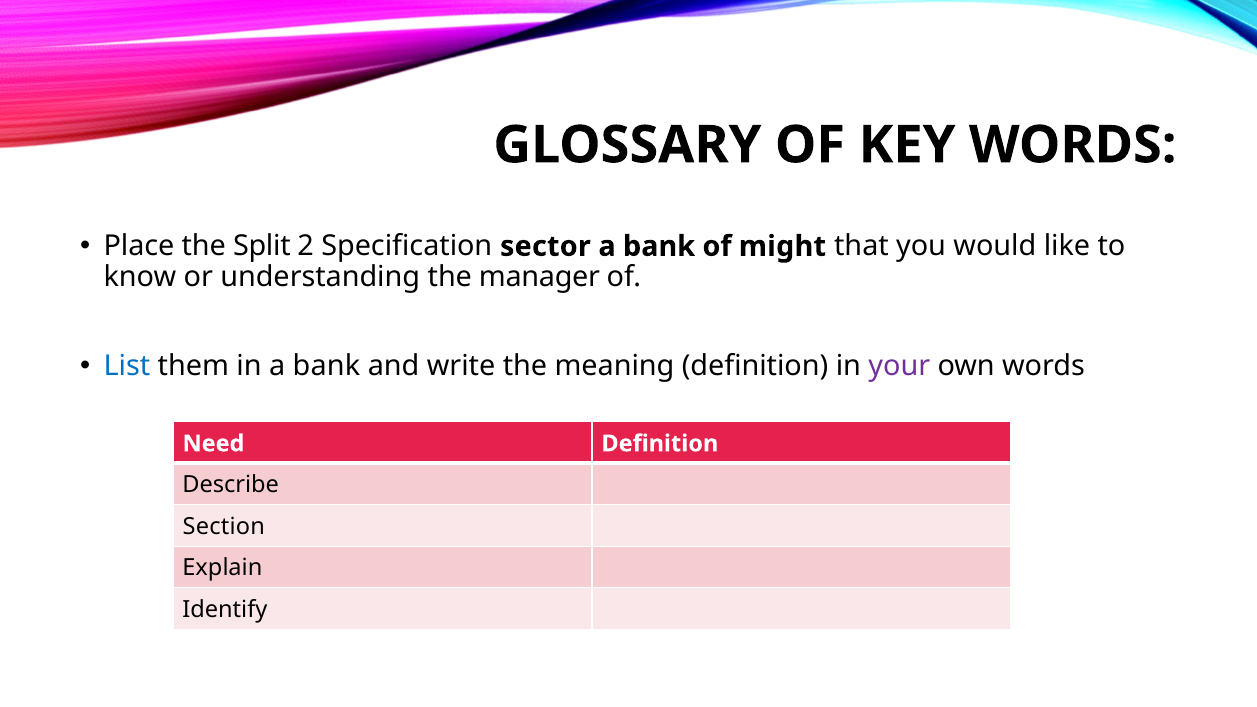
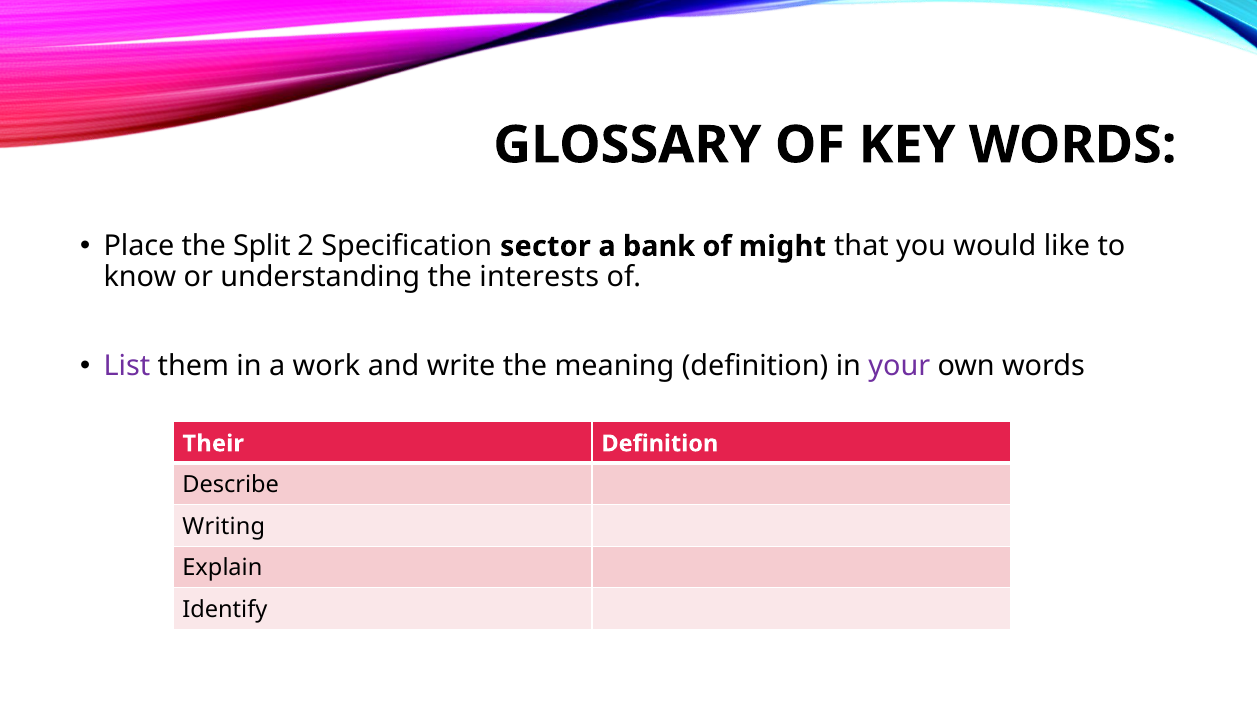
manager: manager -> interests
List colour: blue -> purple
in a bank: bank -> work
Need: Need -> Their
Section: Section -> Writing
